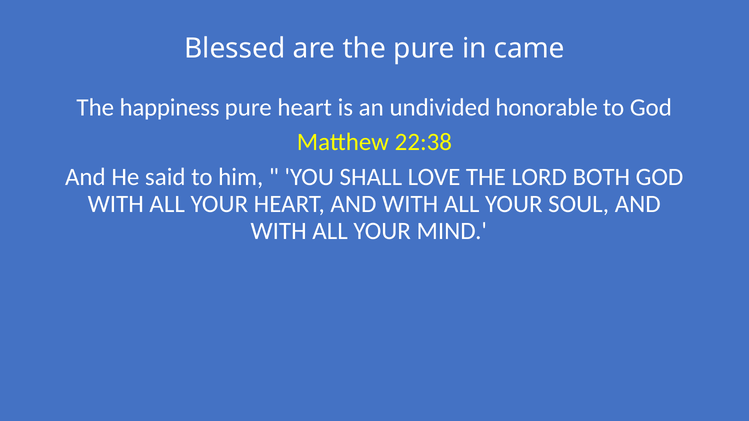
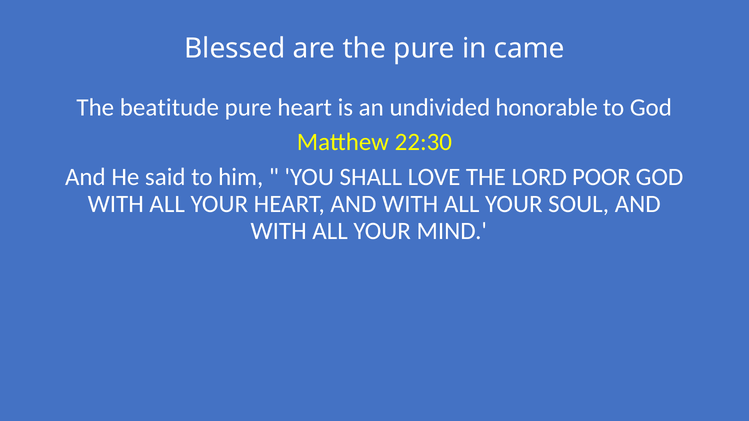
happiness: happiness -> beatitude
22:38: 22:38 -> 22:30
BOTH: BOTH -> POOR
